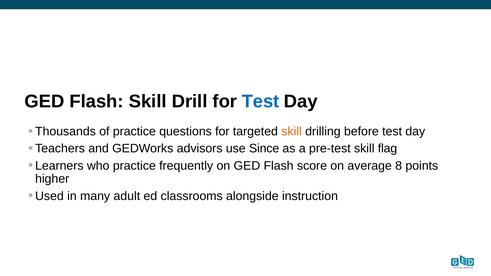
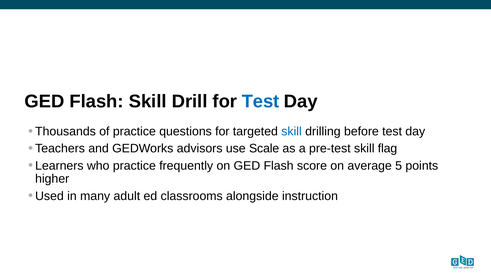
skill at (292, 132) colour: orange -> blue
Since: Since -> Scale
8: 8 -> 5
